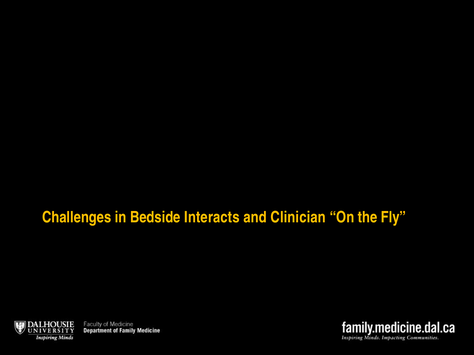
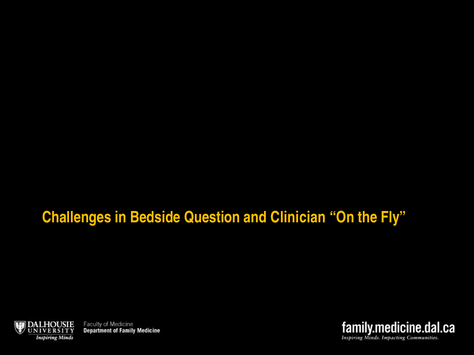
Interacts: Interacts -> Question
